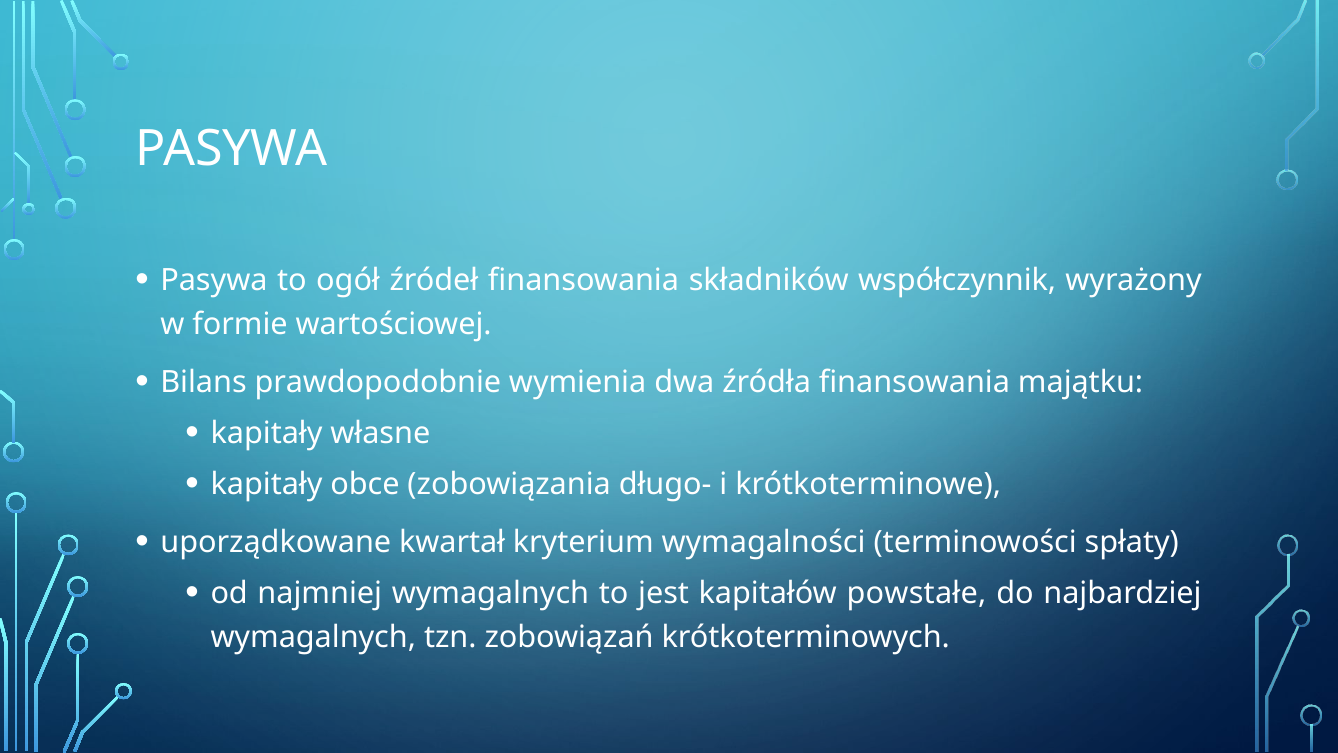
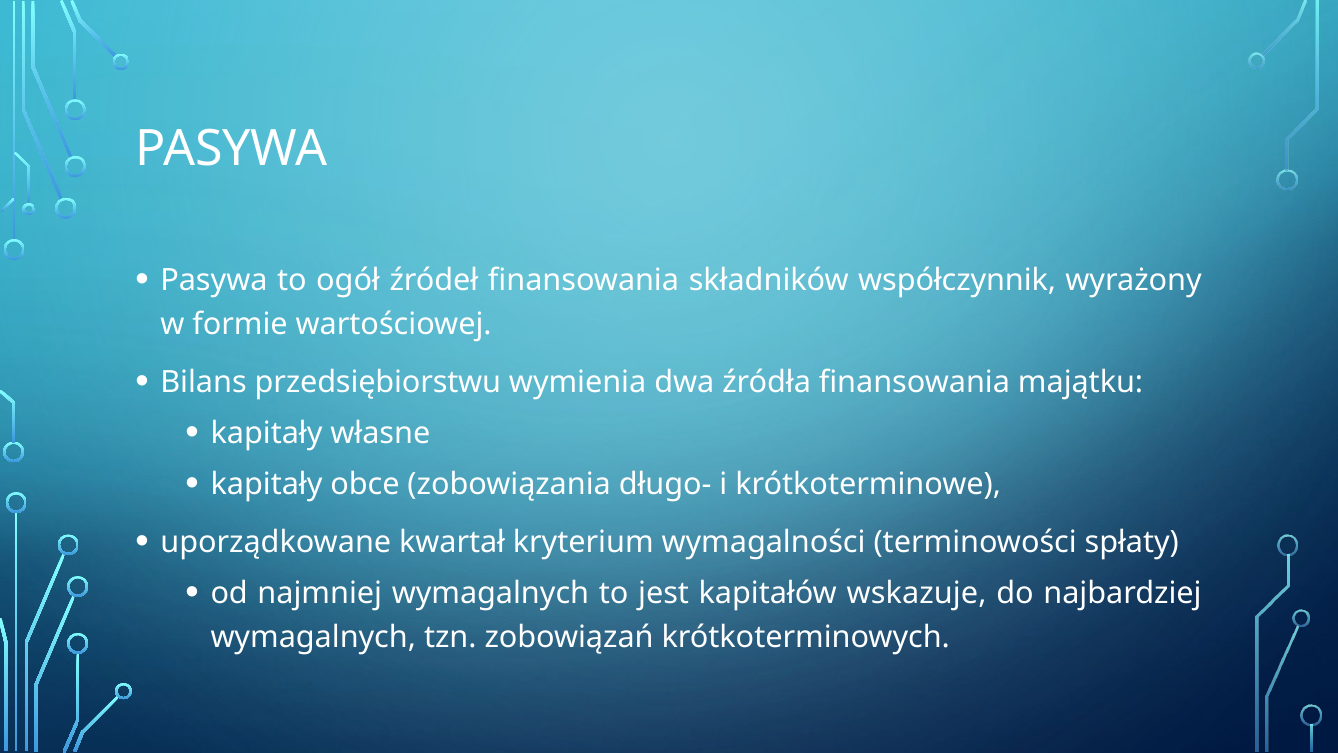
prawdopodobnie: prawdopodobnie -> przedsiębiorstwu
powstałe: powstałe -> wskazuje
